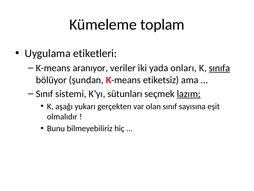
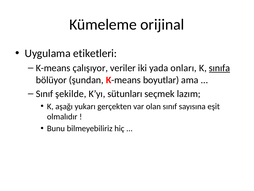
toplam: toplam -> orijinal
aranıyor: aranıyor -> çalışıyor
etiketsiz: etiketsiz -> boyutlar
sistemi: sistemi -> şekilde
lazım underline: present -> none
